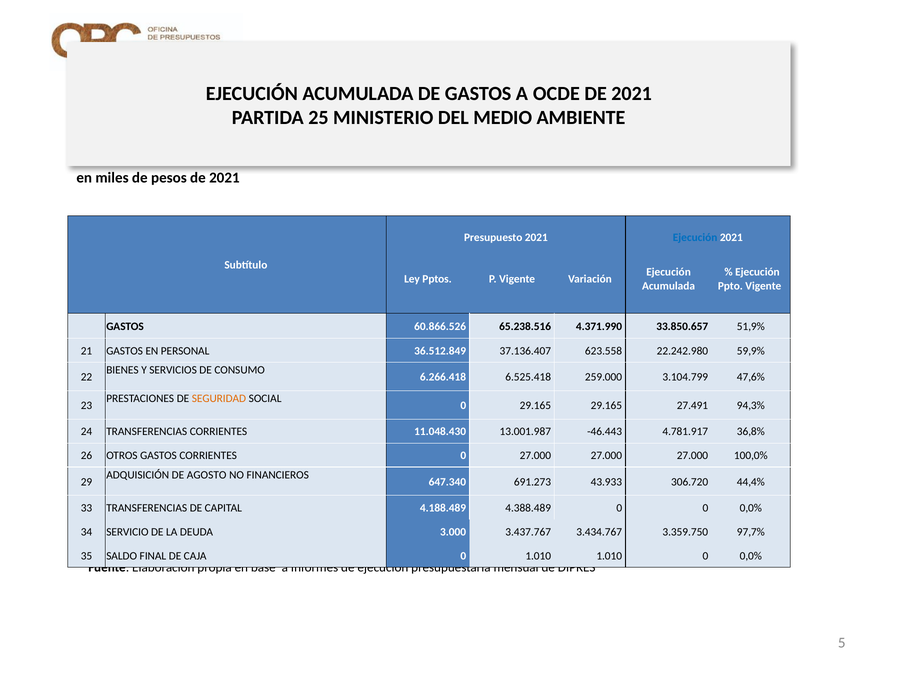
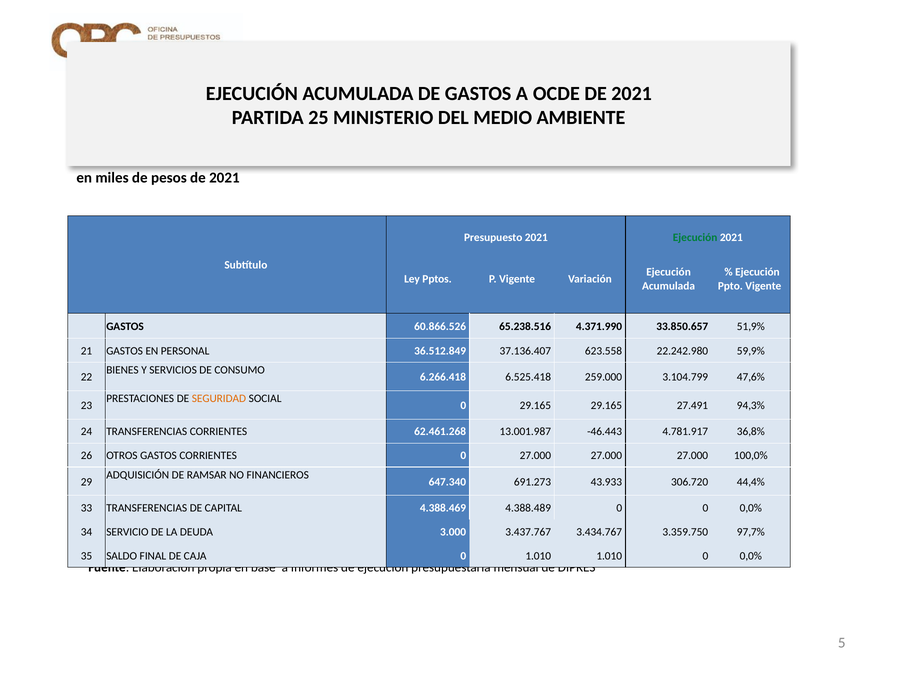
Ejecución at (695, 237) colour: blue -> green
11.048.430: 11.048.430 -> 62.461.268
AGOSTO: AGOSTO -> RAMSAR
4.188.489: 4.188.489 -> 4.388.469
